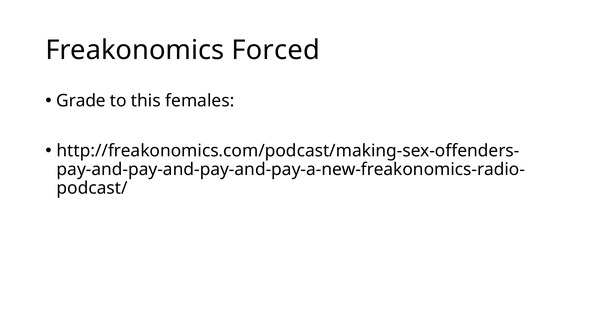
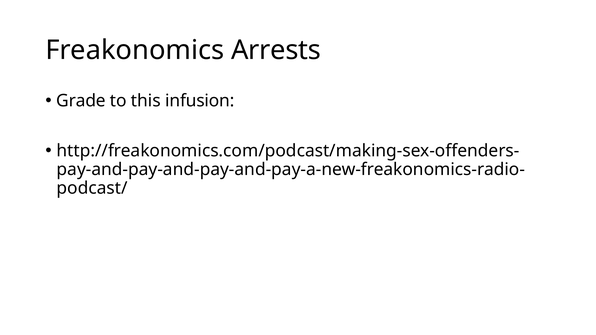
Forced: Forced -> Arrests
females: females -> infusion
